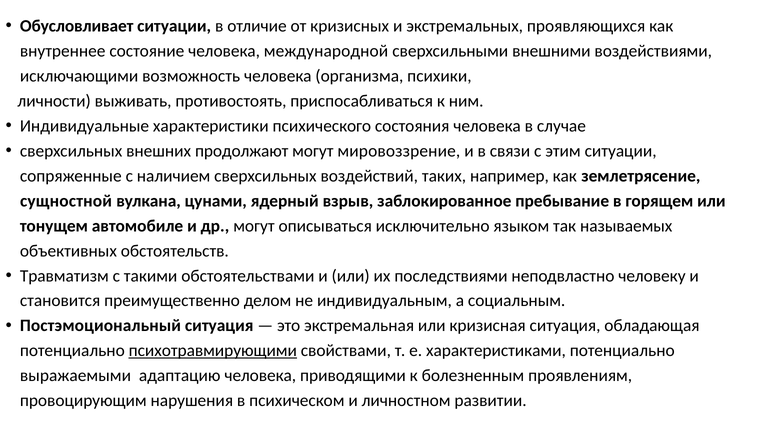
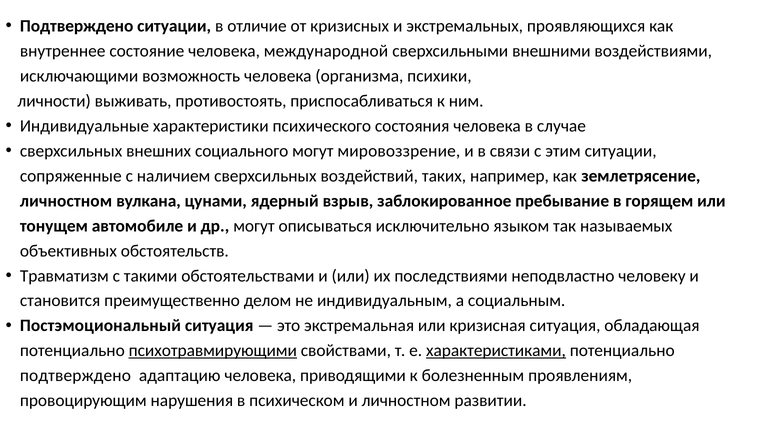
Обусловливает at (77, 26): Обусловливает -> Подтверждено
продолжают: продолжают -> социального
сущностной at (66, 201): сущностной -> личностном
характеристиками underline: none -> present
выражаемыми at (75, 376): выражаемыми -> подтверждено
